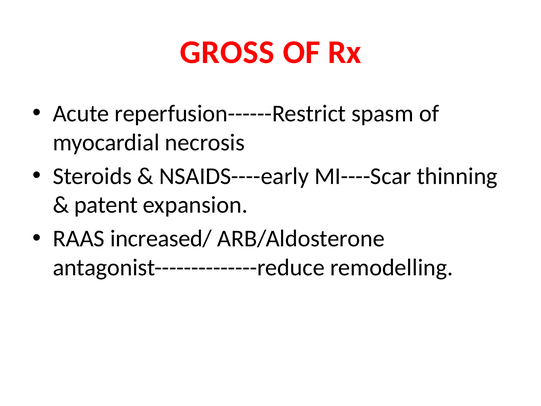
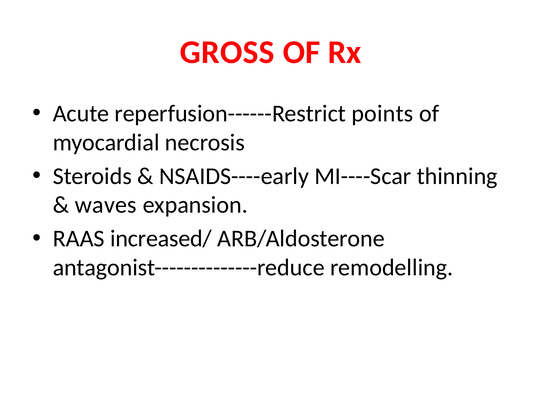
spasm: spasm -> points
patent: patent -> waves
